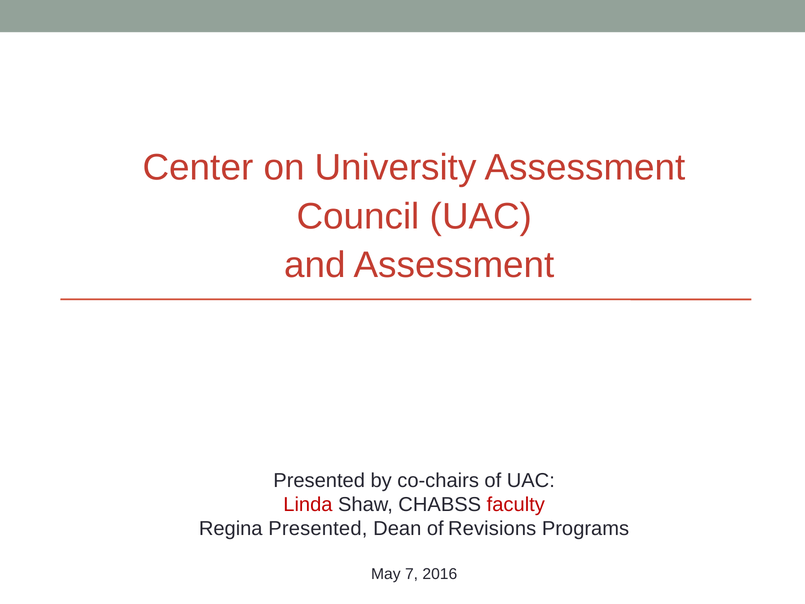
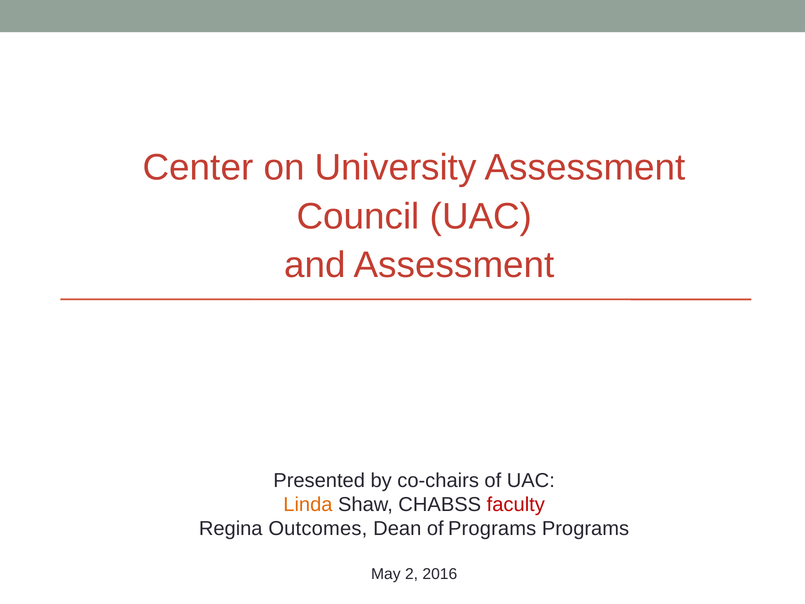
Linda colour: red -> orange
Regina Presented: Presented -> Outcomes
of Revisions: Revisions -> Programs
7: 7 -> 2
